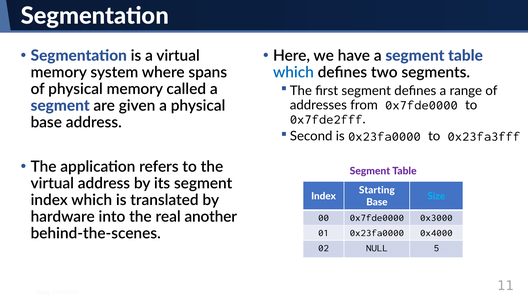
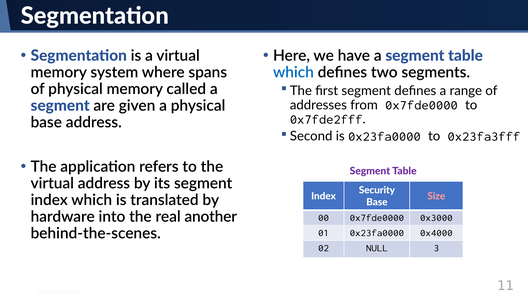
Starting: Starting -> Security
Size colour: light blue -> pink
5: 5 -> 3
